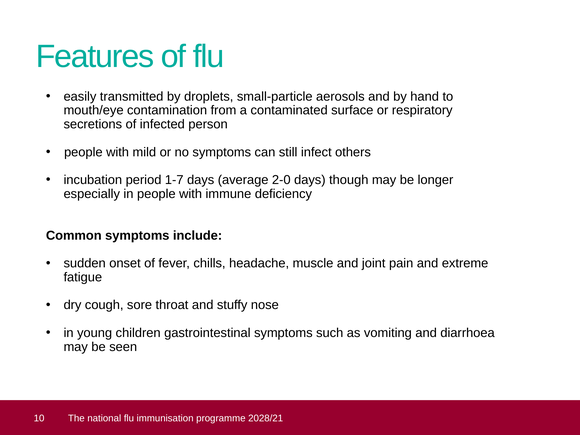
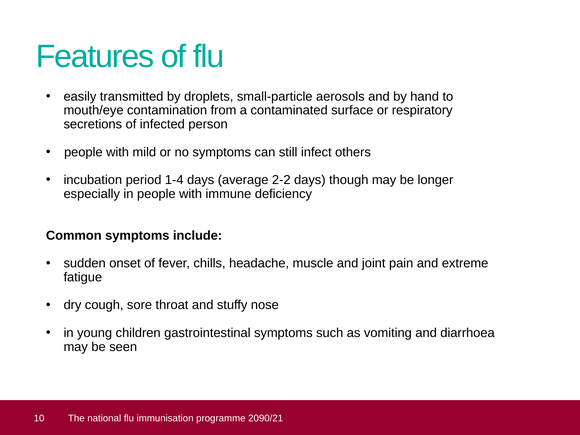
1-7: 1-7 -> 1-4
2-0: 2-0 -> 2-2
2028/21: 2028/21 -> 2090/21
